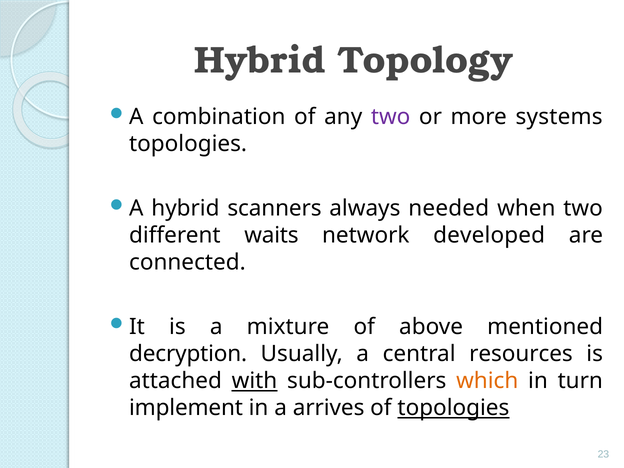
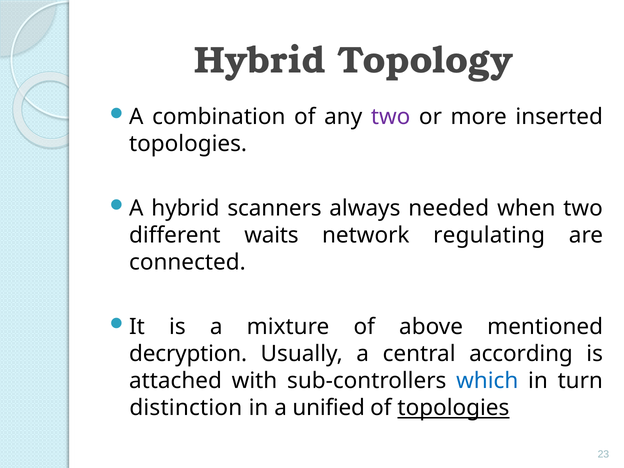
systems: systems -> inserted
developed: developed -> regulating
resources: resources -> according
with underline: present -> none
which colour: orange -> blue
implement: implement -> distinction
arrives: arrives -> unified
